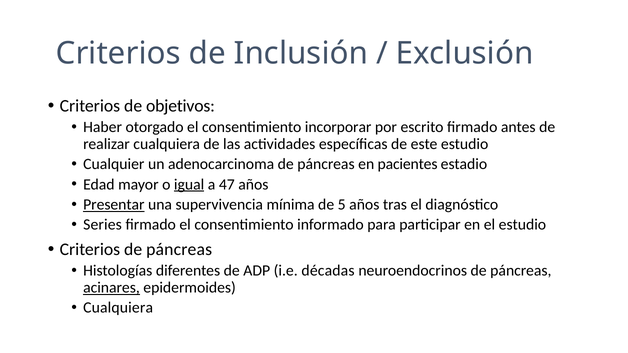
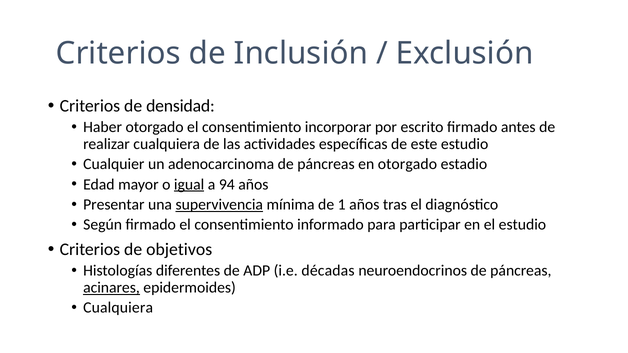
objetivos: objetivos -> densidad
en pacientes: pacientes -> otorgado
47: 47 -> 94
Presentar underline: present -> none
supervivencia underline: none -> present
5: 5 -> 1
Series: Series -> Según
Criterios de páncreas: páncreas -> objetivos
